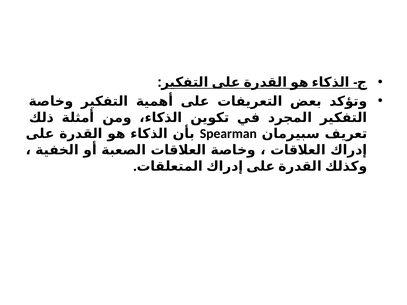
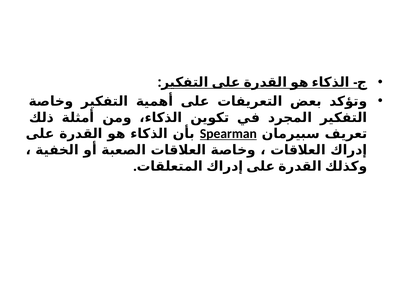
Spearman underline: none -> present
